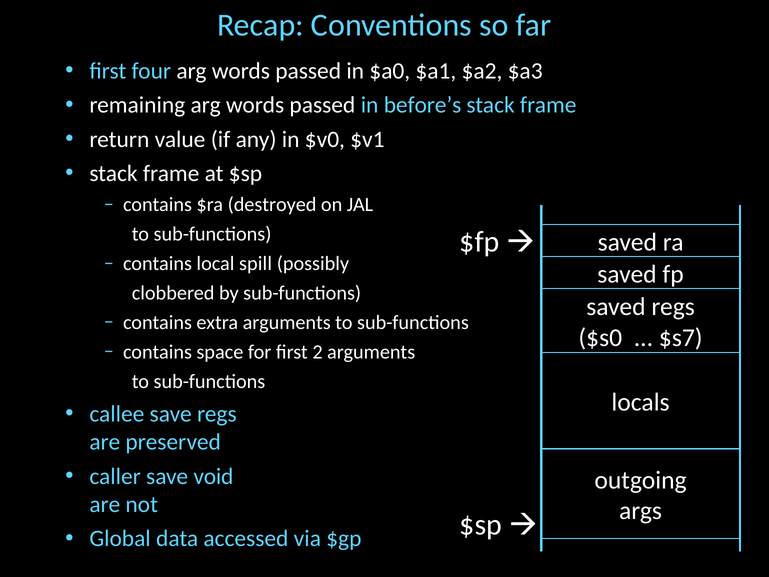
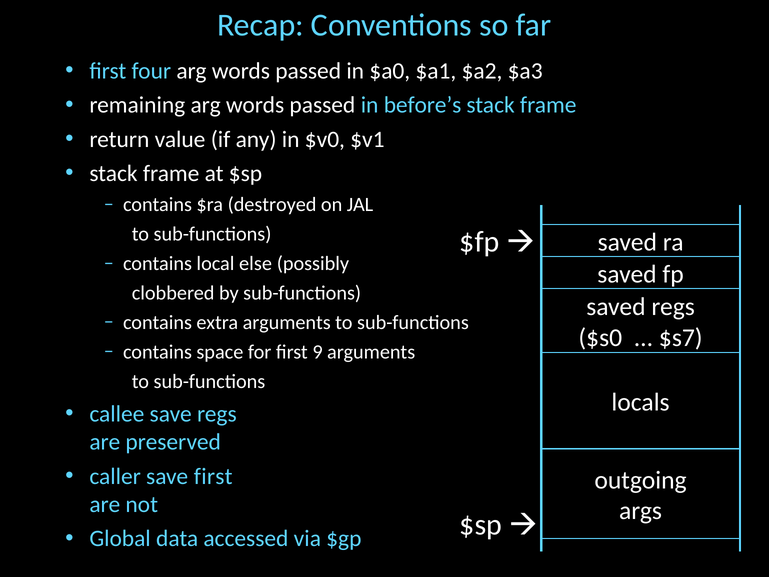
spill: spill -> else
2: 2 -> 9
save void: void -> first
